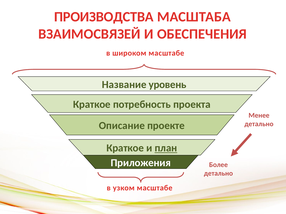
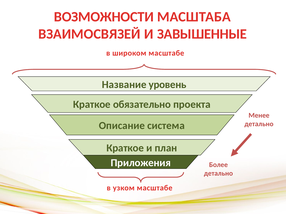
ПРОИЗВОДСТВА: ПРОИЗВОДСТВА -> ВОЗМОЖНОСТИ
ОБЕСПЕЧЕНИЯ: ОБЕСПЕЧЕНИЯ -> ЗАВЫШЕННЫЕ
потребность: потребность -> обязательно
проекте: проекте -> система
план underline: present -> none
